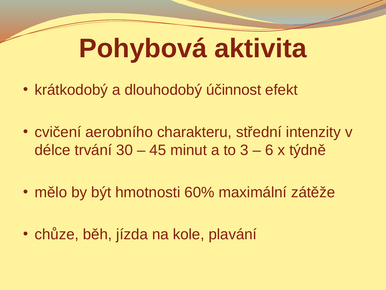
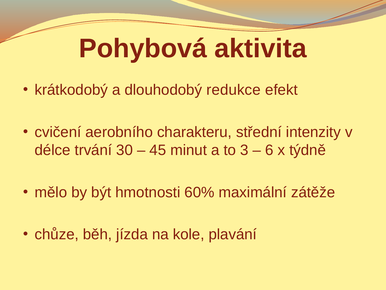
účinnost: účinnost -> redukce
